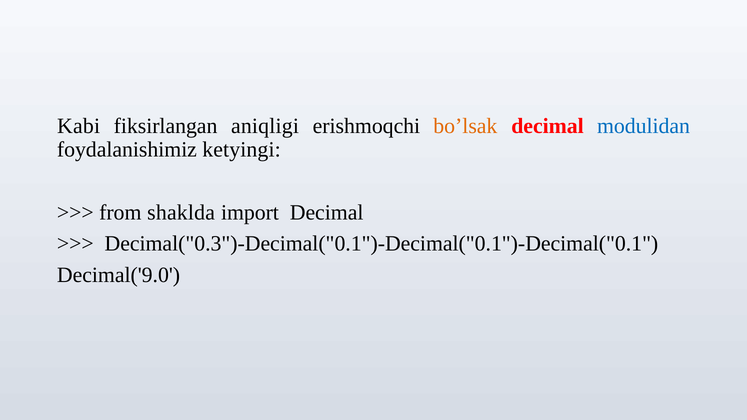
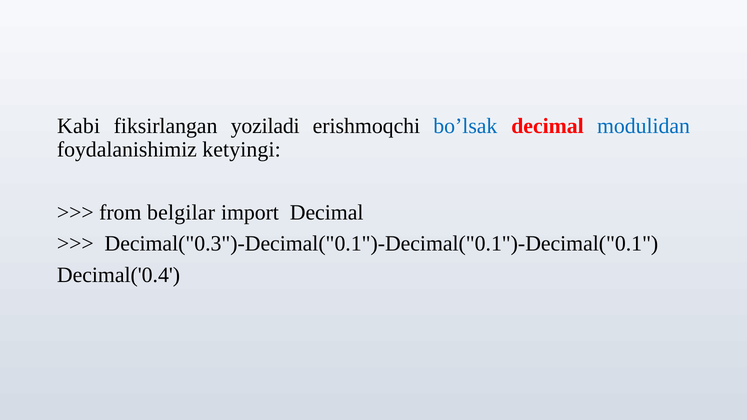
aniqligi: aniqligi -> yoziladi
bo’lsak colour: orange -> blue
shaklda: shaklda -> belgilar
Decimal('9.0: Decimal('9.0 -> Decimal('0.4
